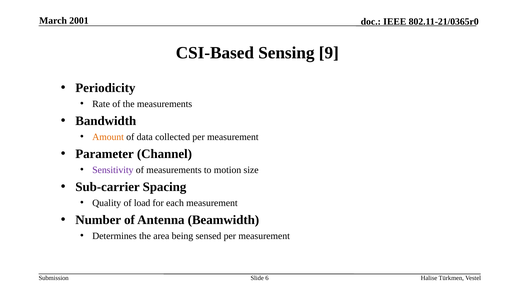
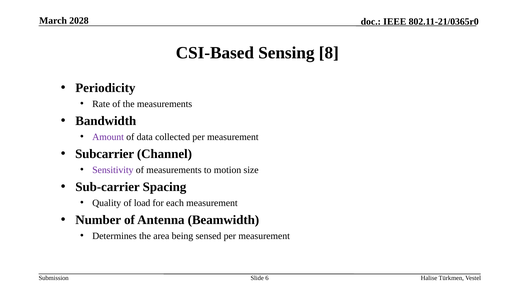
2001: 2001 -> 2028
9: 9 -> 8
Amount colour: orange -> purple
Parameter: Parameter -> Subcarrier
